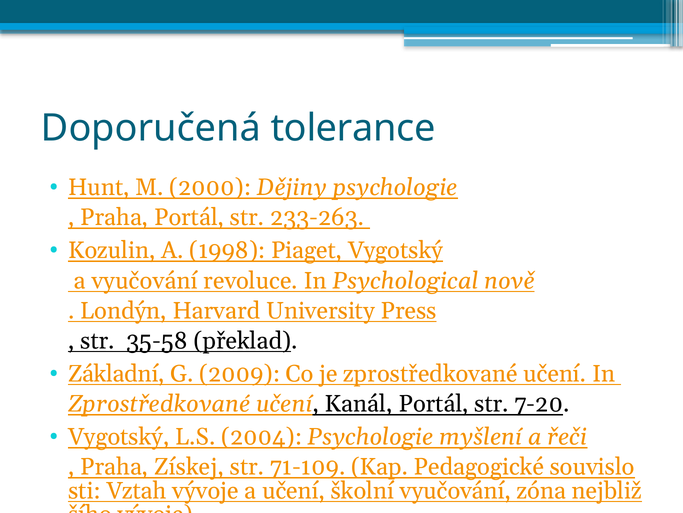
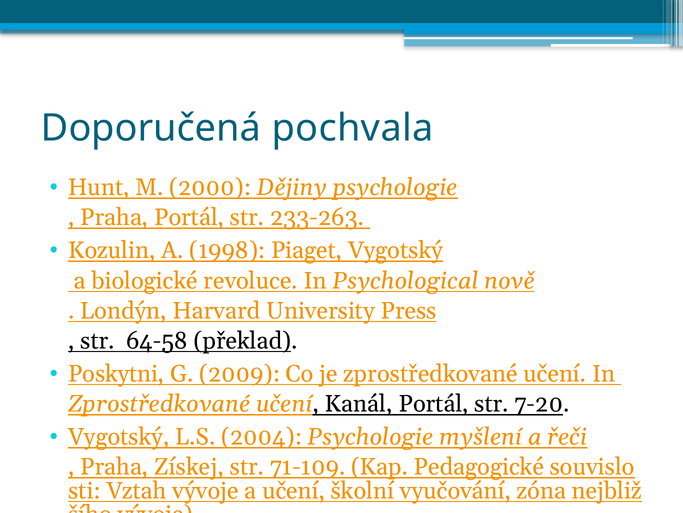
tolerance: tolerance -> pochvala
a vyučování: vyučování -> biologické
35-58: 35-58 -> 64-58
Základní: Základní -> Poskytni
